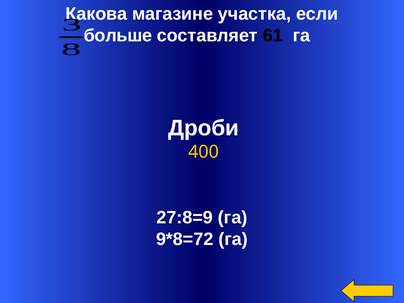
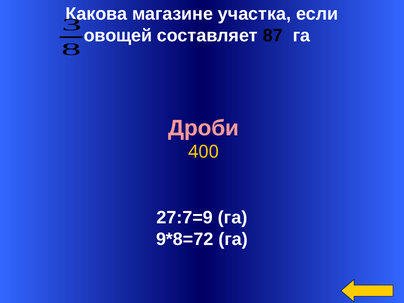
больше: больше -> овощей
61: 61 -> 87
Дроби colour: white -> pink
27:8=9: 27:8=9 -> 27:7=9
